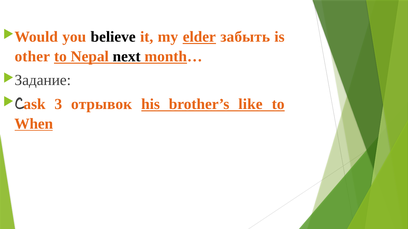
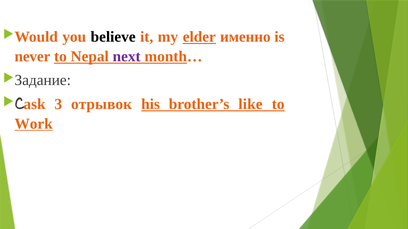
забыть: забыть -> именно
other: other -> never
next colour: black -> purple
When: When -> Work
